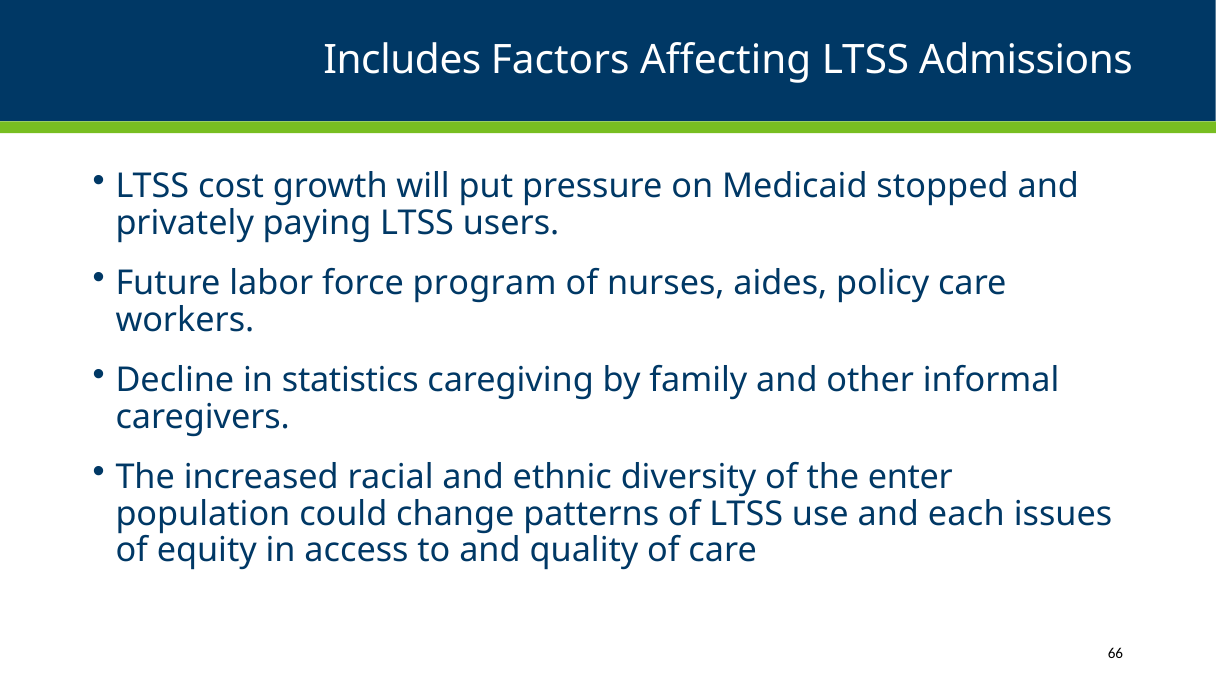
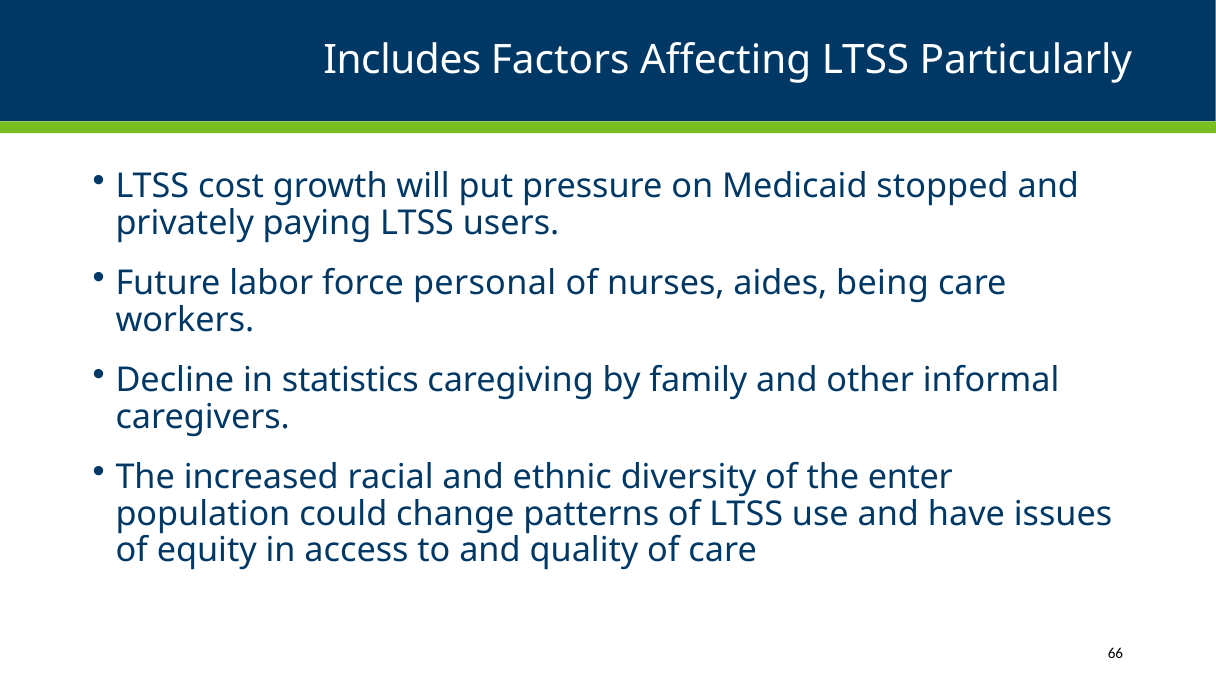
Admissions: Admissions -> Particularly
program: program -> personal
policy: policy -> being
each: each -> have
